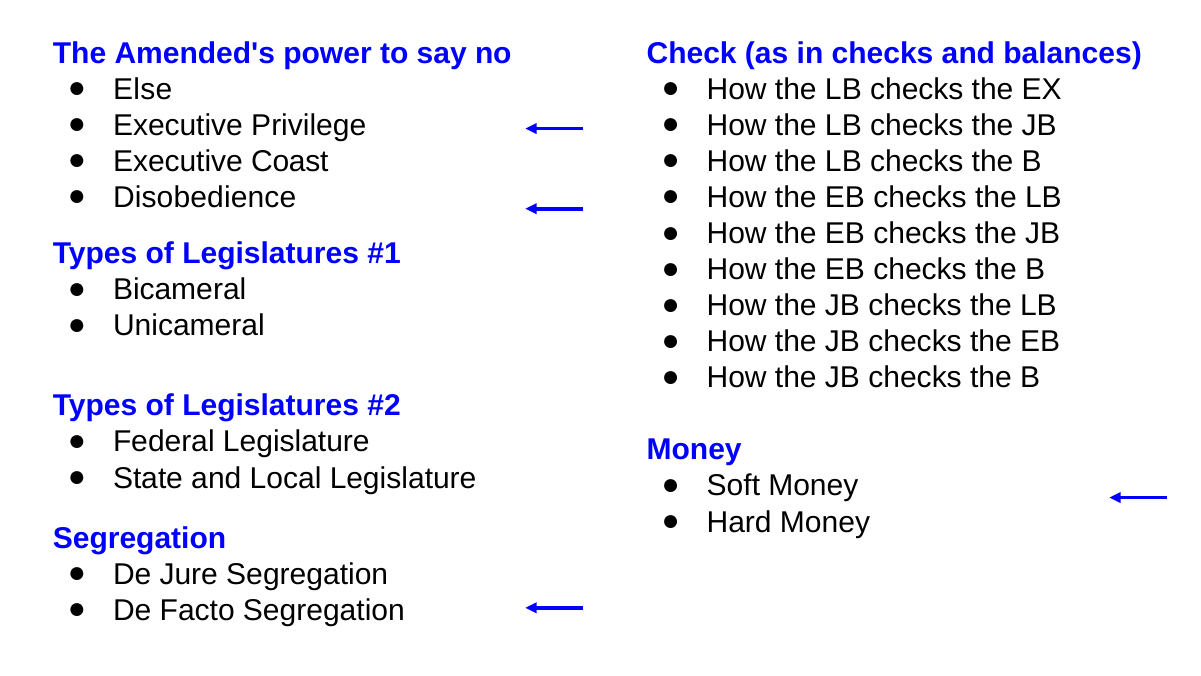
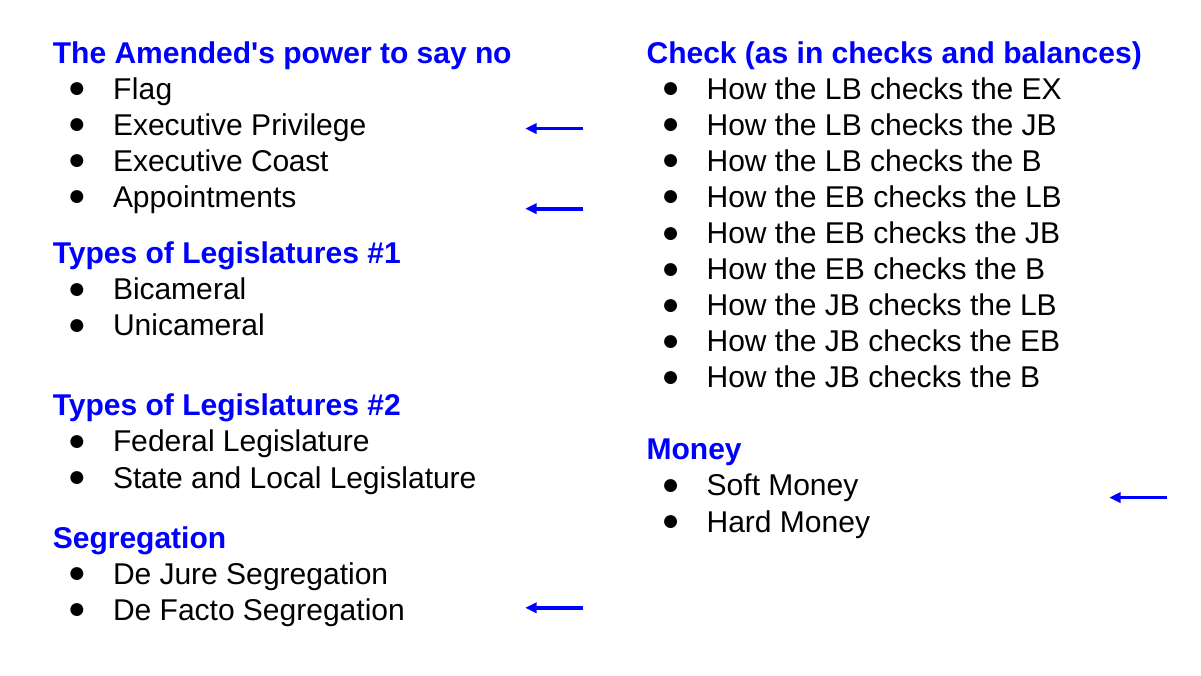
Else: Else -> Flag
Disobedience: Disobedience -> Appointments
